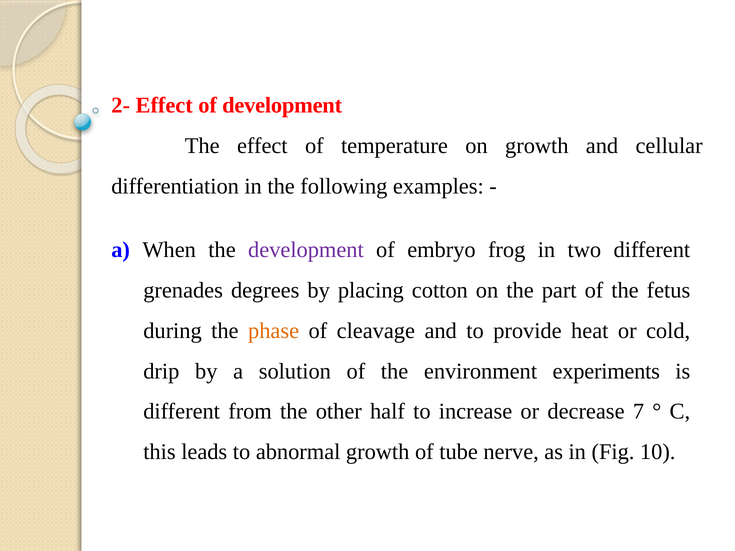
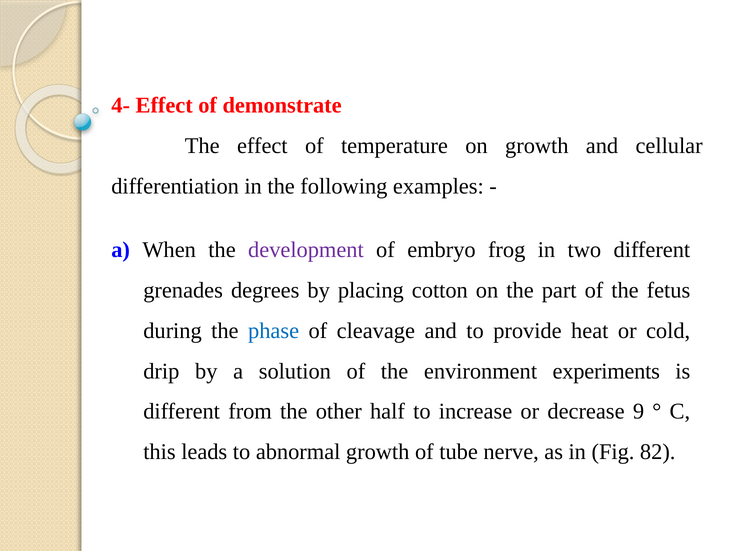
2-: 2- -> 4-
of development: development -> demonstrate
phase colour: orange -> blue
7: 7 -> 9
10: 10 -> 82
